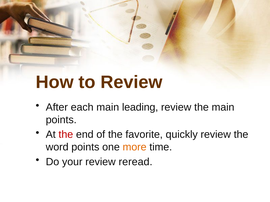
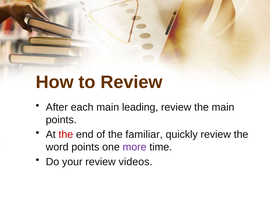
favorite: favorite -> familiar
more colour: orange -> purple
reread: reread -> videos
